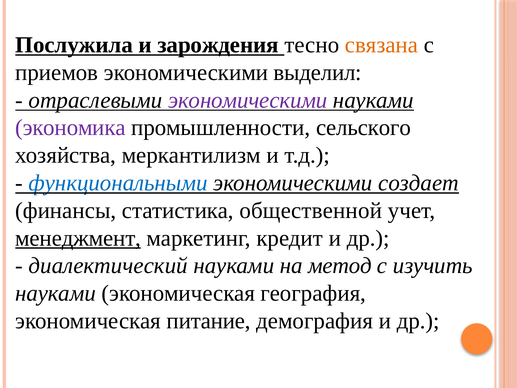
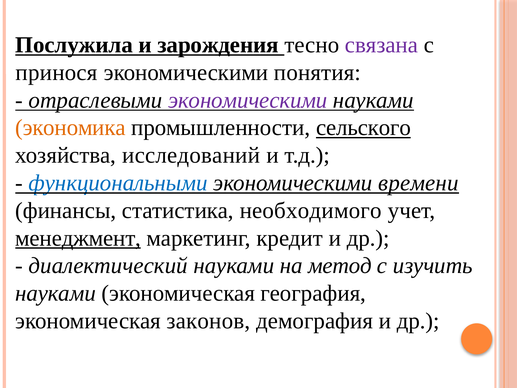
связана colour: orange -> purple
приемов: приемов -> принося
выделил: выделил -> понятия
экономика colour: purple -> orange
сельского underline: none -> present
меркантилизм: меркантилизм -> исследований
создает: создает -> времени
общественной: общественной -> необходимого
питание: питание -> законов
